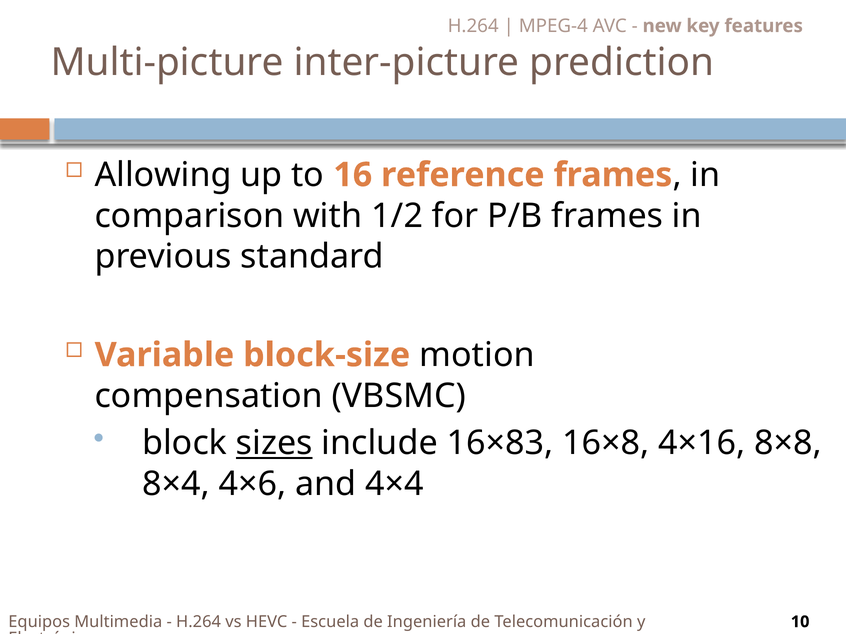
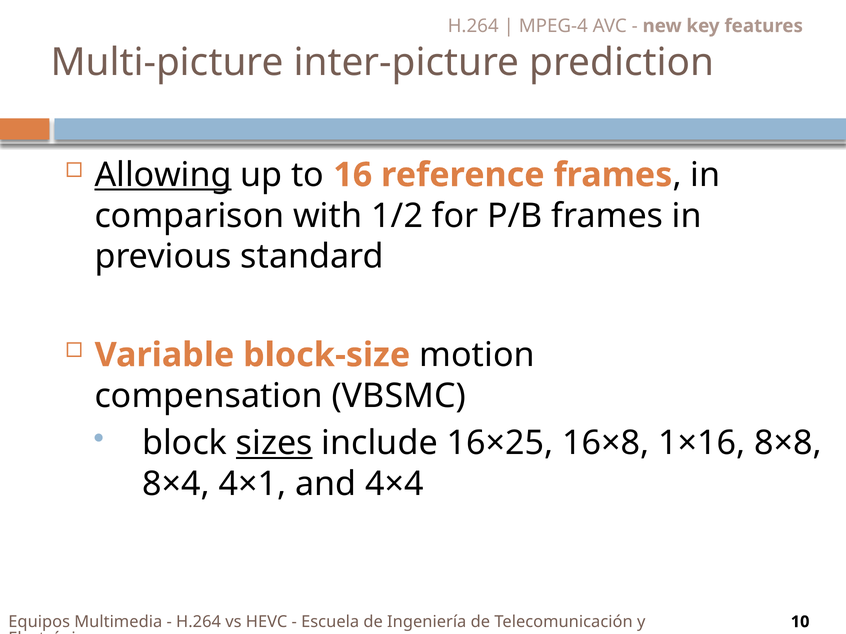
Allowing underline: none -> present
16×83: 16×83 -> 16×25
4×16: 4×16 -> 1×16
4×6: 4×6 -> 4×1
